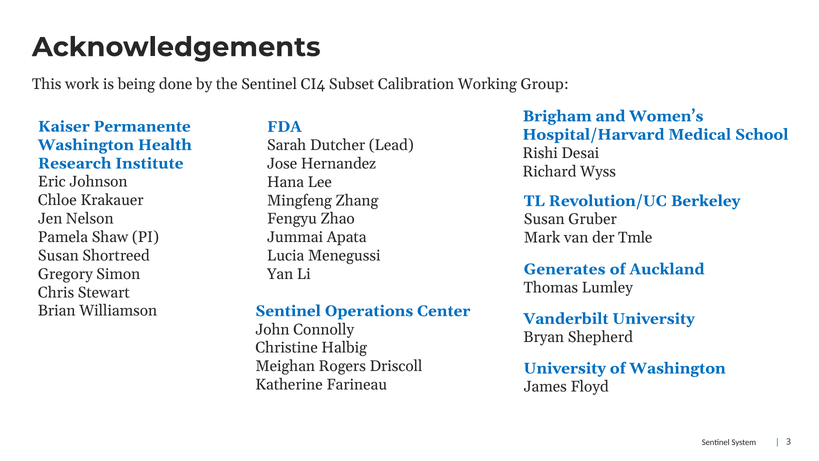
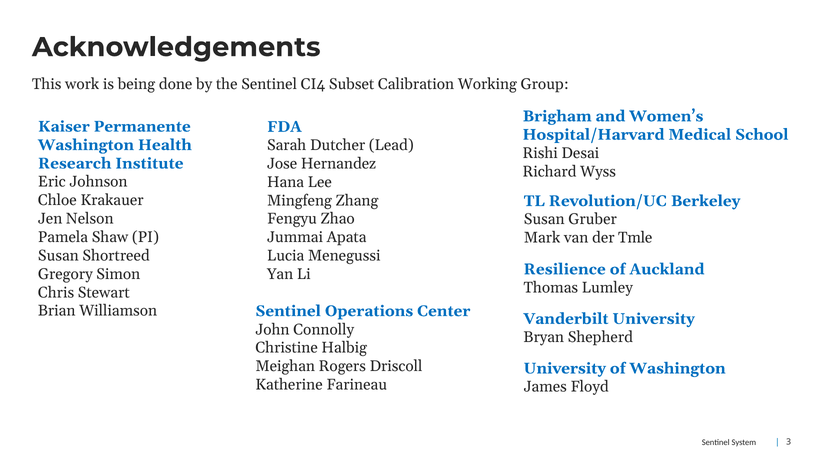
Generates: Generates -> Resilience
